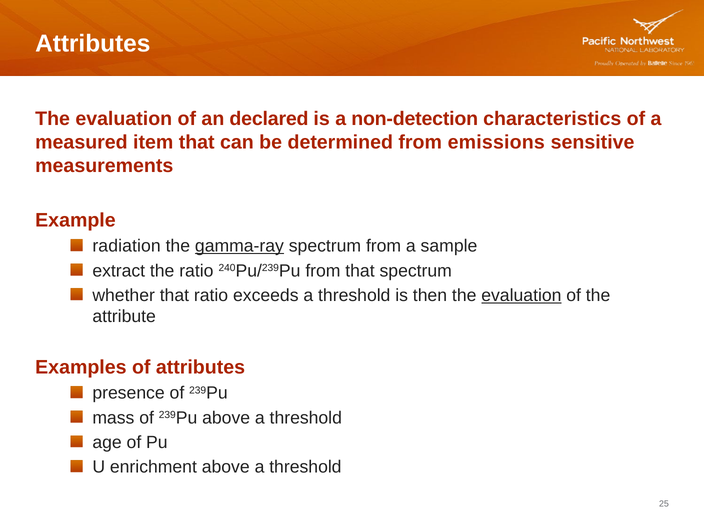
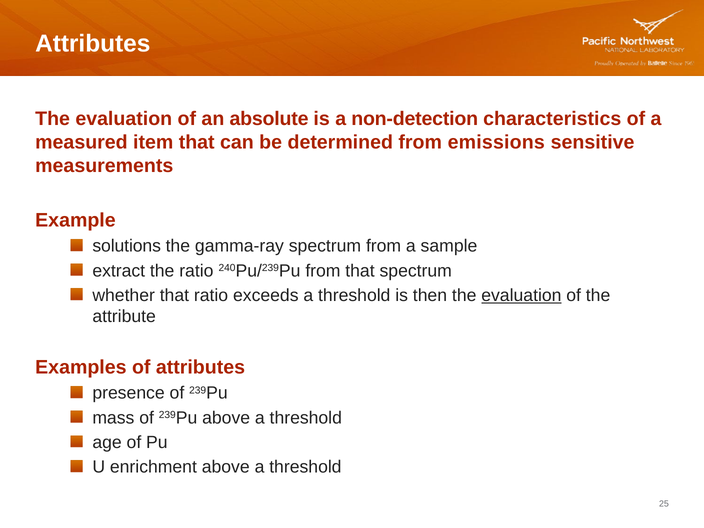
declared: declared -> absolute
radiation: radiation -> solutions
gamma-ray underline: present -> none
